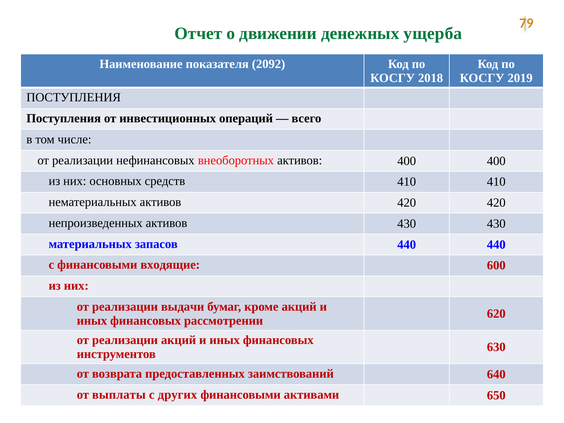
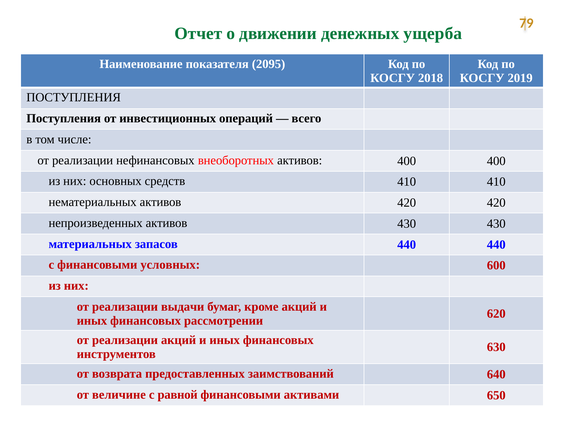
2092: 2092 -> 2095
входящие: входящие -> условных
выплаты: выплаты -> величине
других: других -> равной
